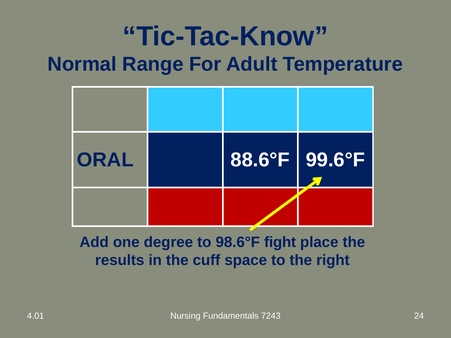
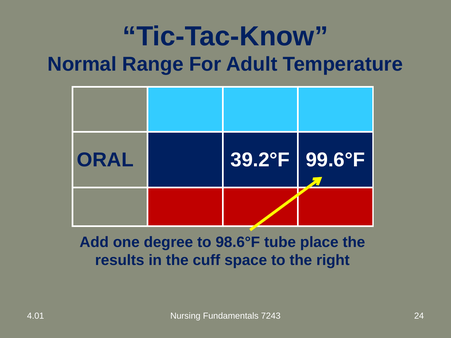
88.6°F: 88.6°F -> 39.2°F
fight: fight -> tube
